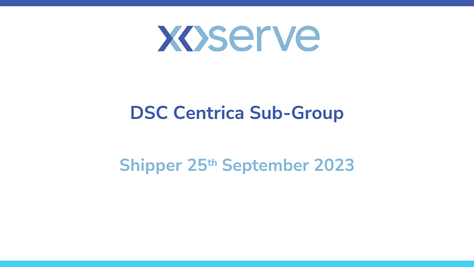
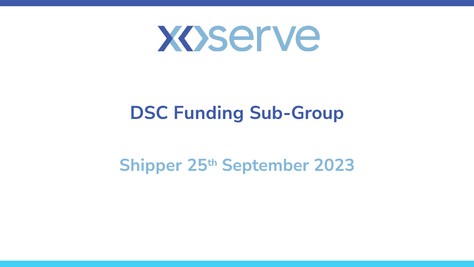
Centrica: Centrica -> Funding
